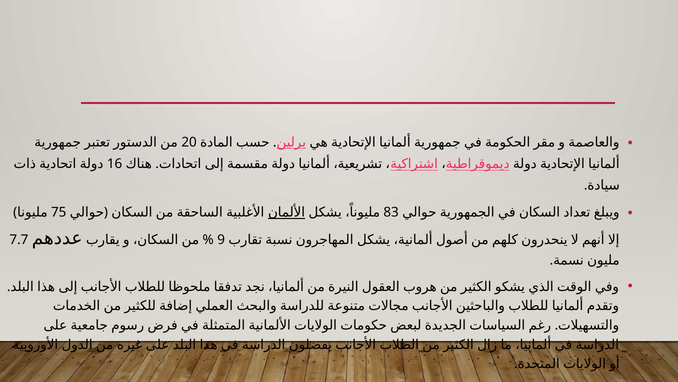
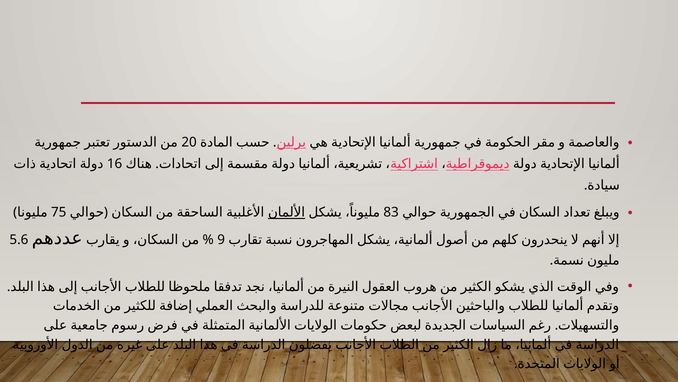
7.7: 7.7 -> 5.6
